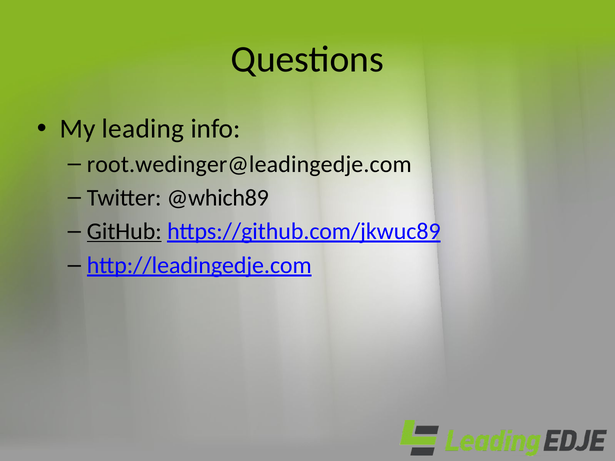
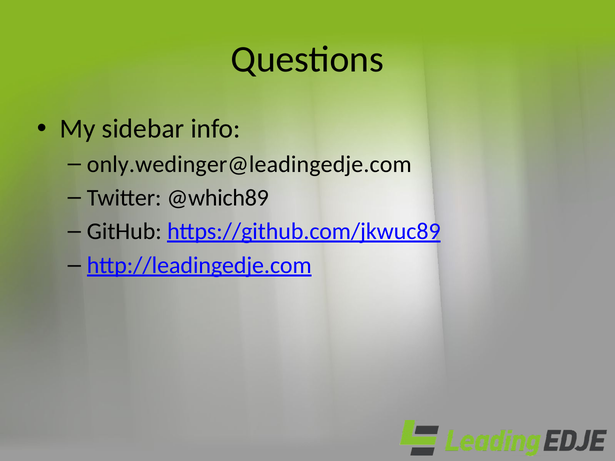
leading: leading -> sidebar
root.wedinger@leadingedje.com: root.wedinger@leadingedje.com -> only.wedinger@leadingedje.com
GitHub underline: present -> none
